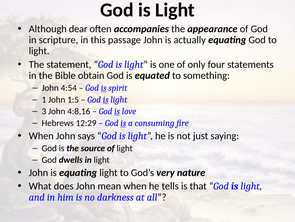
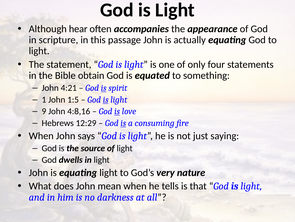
dear: dear -> hear
4:54: 4:54 -> 4:21
3: 3 -> 9
